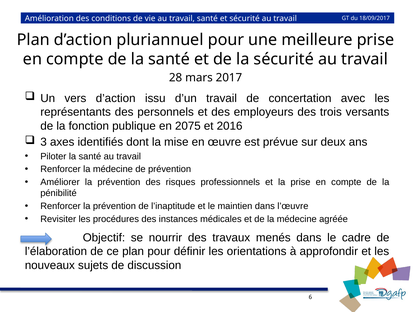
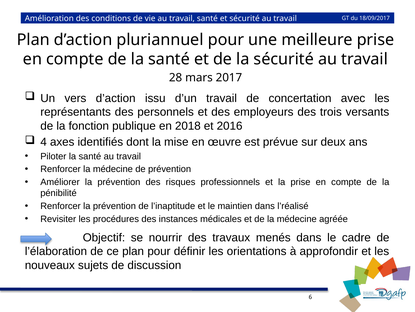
2075: 2075 -> 2018
3: 3 -> 4
l’œuvre: l’œuvre -> l’réalisé
